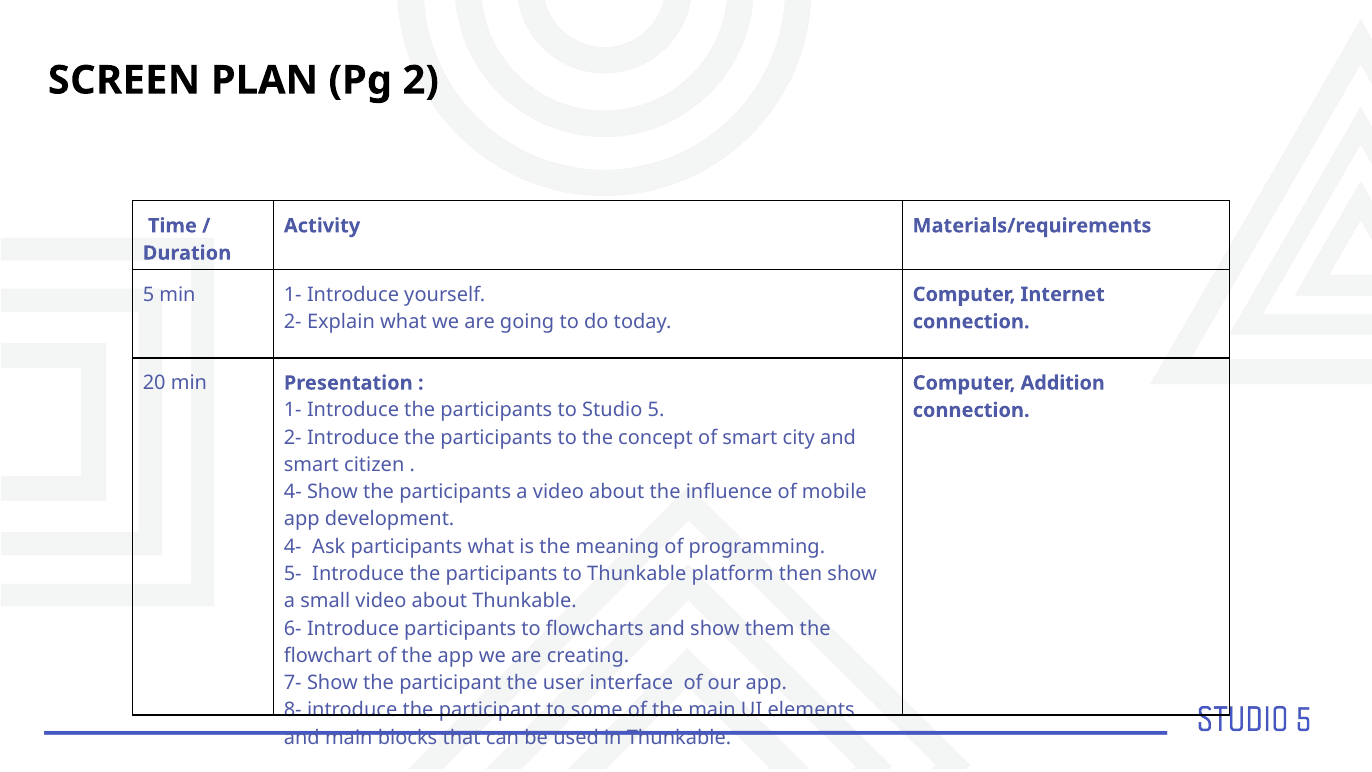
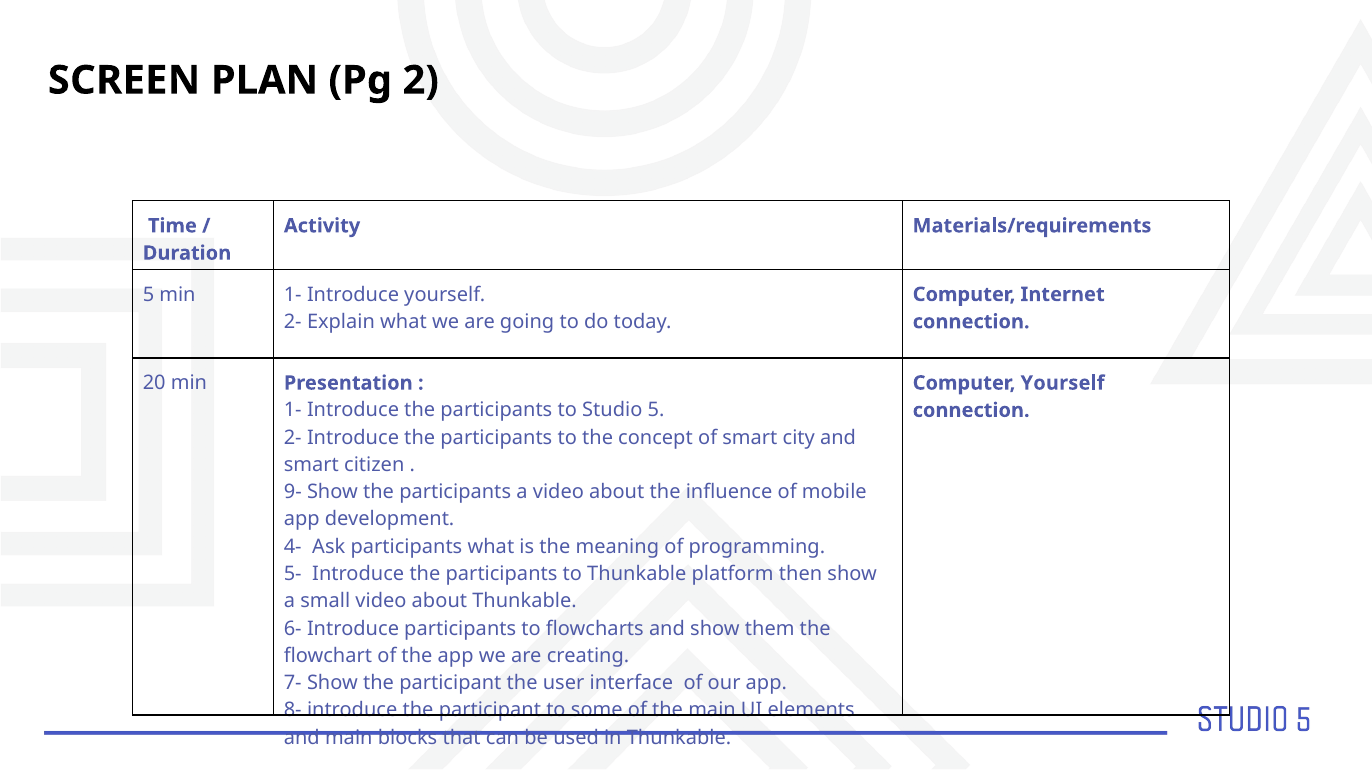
Computer Addition: Addition -> Yourself
4- at (293, 492): 4- -> 9-
